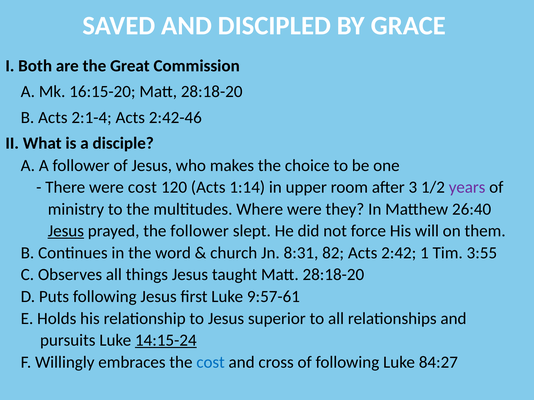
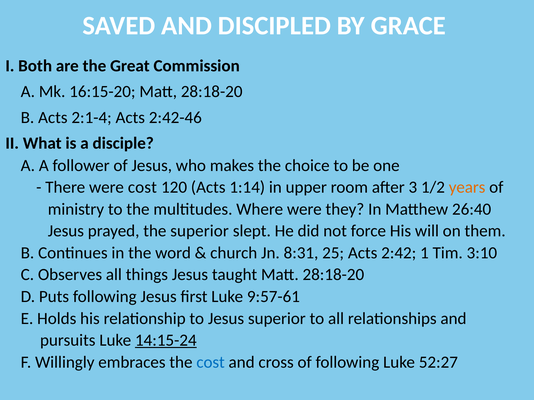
years colour: purple -> orange
Jesus at (66, 231) underline: present -> none
the follower: follower -> superior
82: 82 -> 25
3:55: 3:55 -> 3:10
84:27: 84:27 -> 52:27
